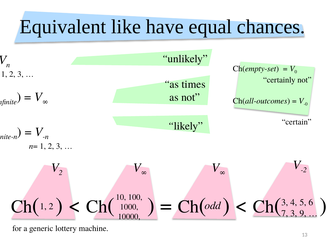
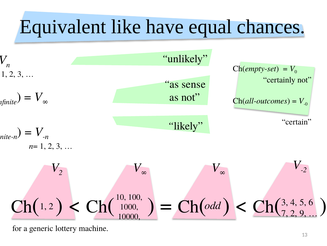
times: times -> sense
7 3: 3 -> 2
